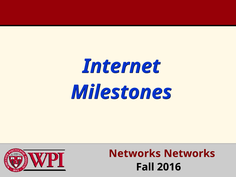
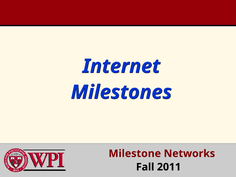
Networks at (135, 154): Networks -> Milestone
2016: 2016 -> 2011
